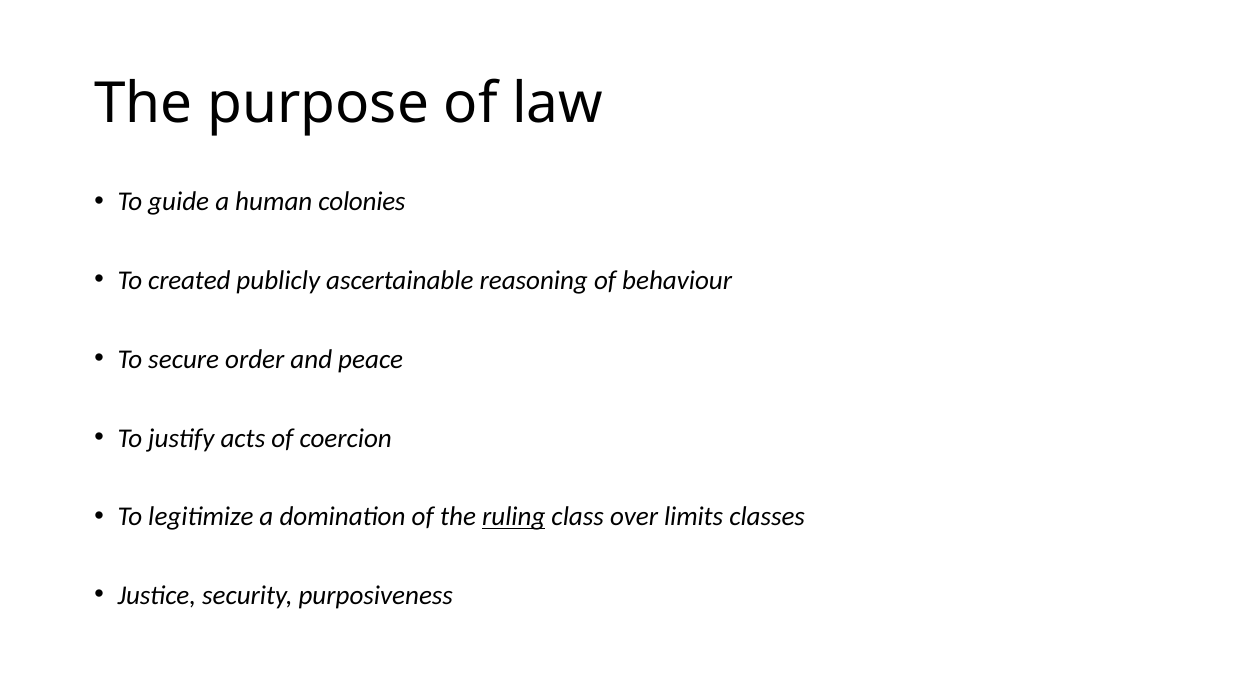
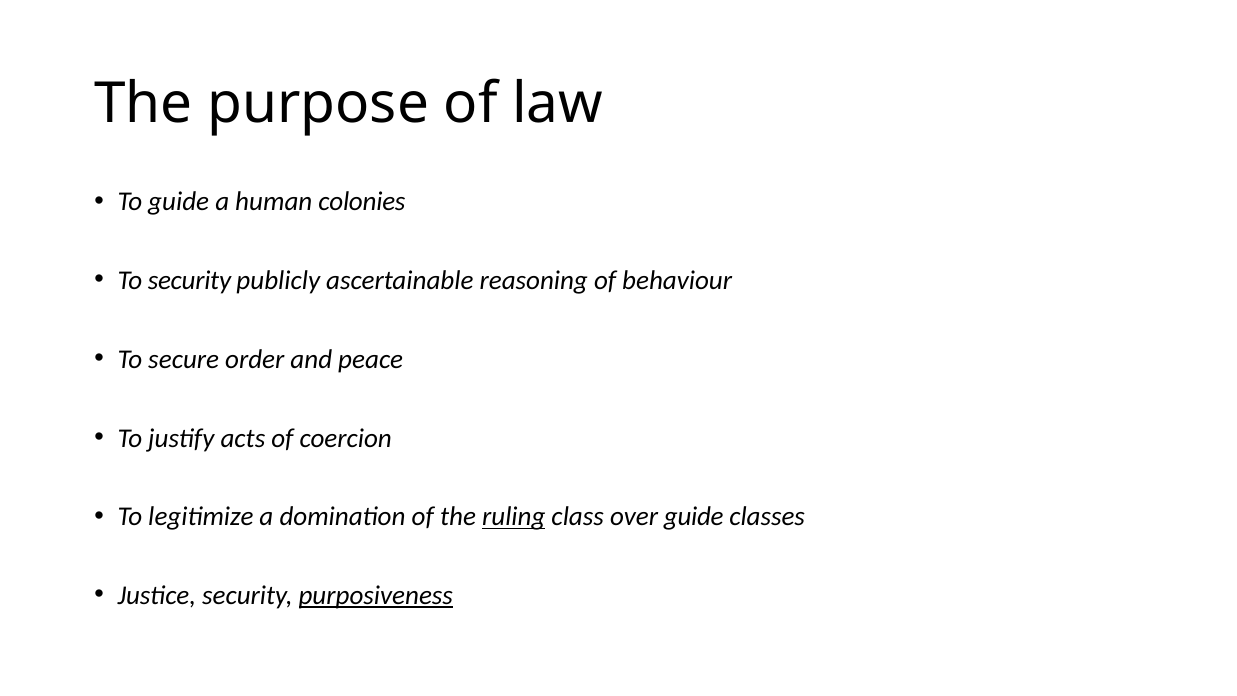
To created: created -> security
over limits: limits -> guide
purposiveness underline: none -> present
